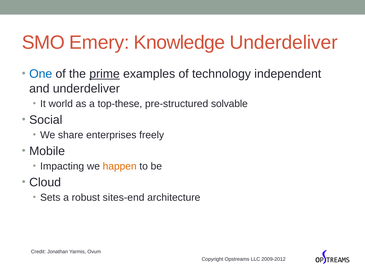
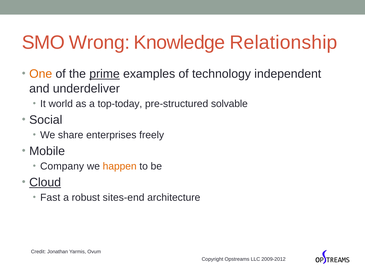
Emery: Emery -> Wrong
Knowledge Underdeliver: Underdeliver -> Relationship
One colour: blue -> orange
top-these: top-these -> top-today
Impacting: Impacting -> Company
Cloud underline: none -> present
Sets: Sets -> Fast
